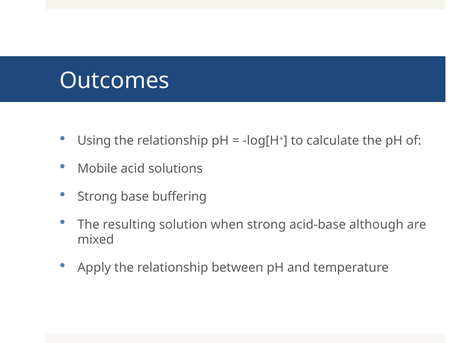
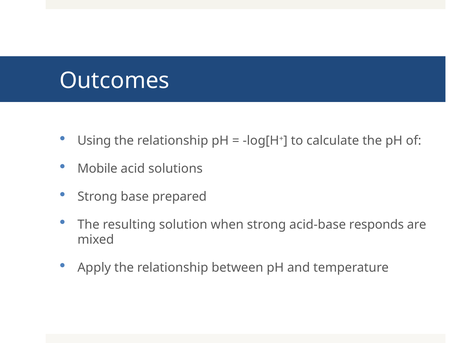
buffering: buffering -> prepared
although: although -> responds
